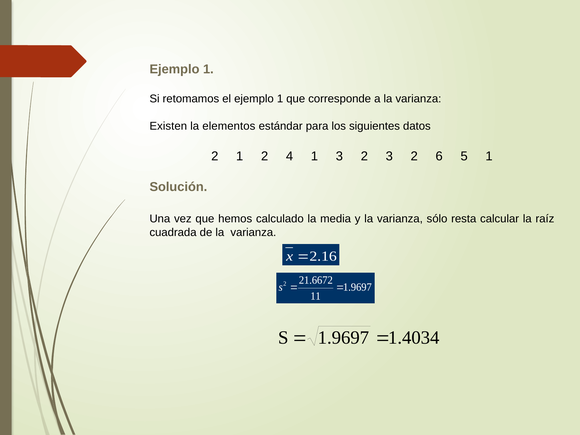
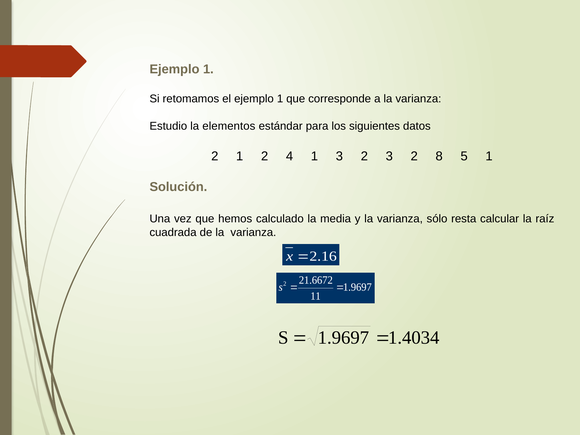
Existen: Existen -> Estudio
6: 6 -> 8
